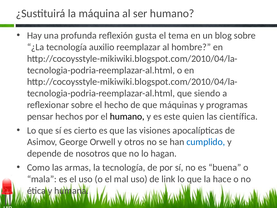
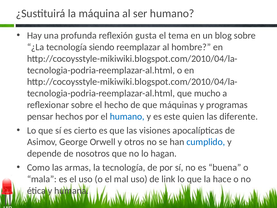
auxilio: auxilio -> siendo
siendo: siendo -> mucho
humano at (127, 116) colour: black -> blue
científica: científica -> diferente
